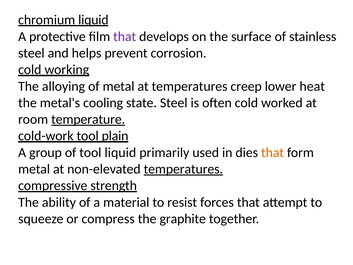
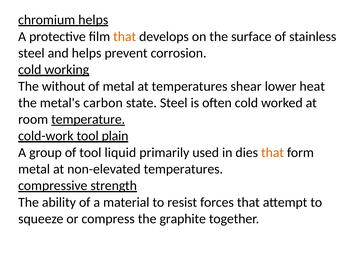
chromium liquid: liquid -> helps
that at (125, 37) colour: purple -> orange
alloying: alloying -> without
creep: creep -> shear
cooling: cooling -> carbon
temperatures at (183, 169) underline: present -> none
